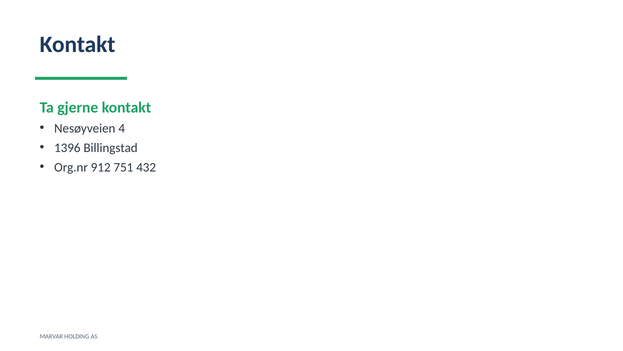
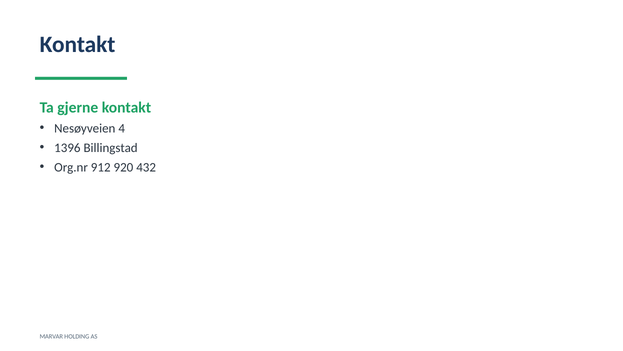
751: 751 -> 920
